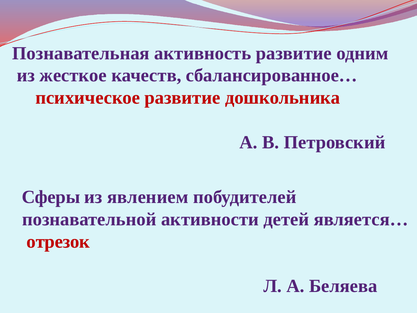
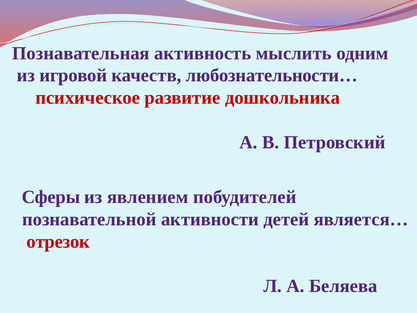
активность развитие: развитие -> мыслить
жесткое: жесткое -> игровой
сбалансированное…: сбалансированное… -> любознательности…
